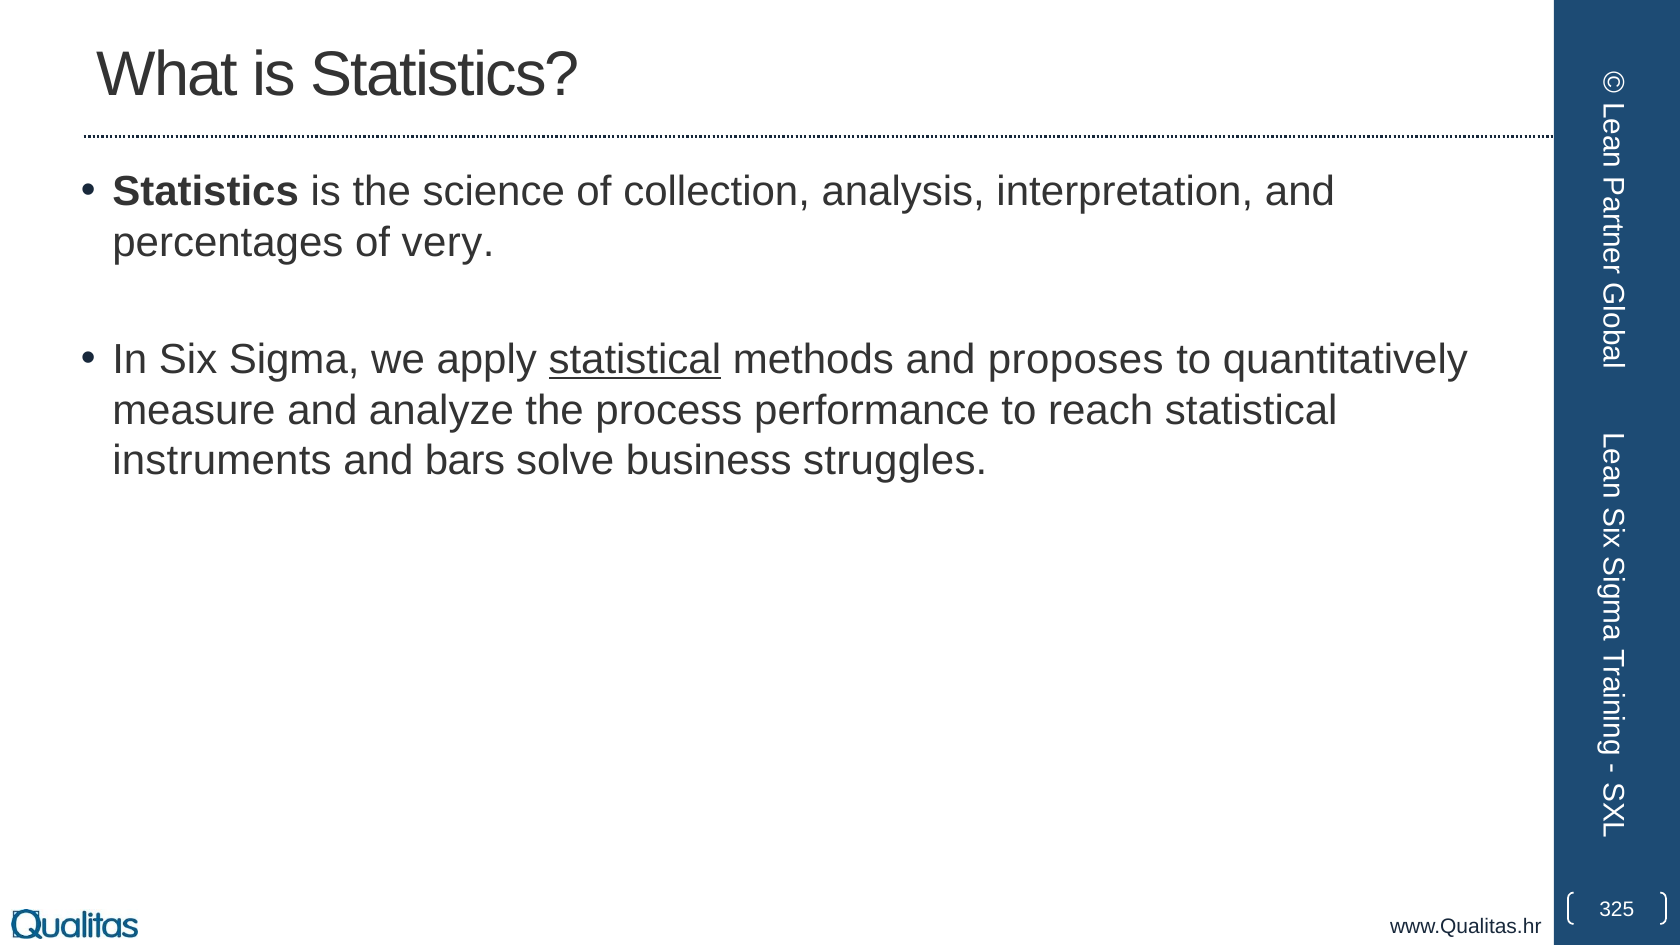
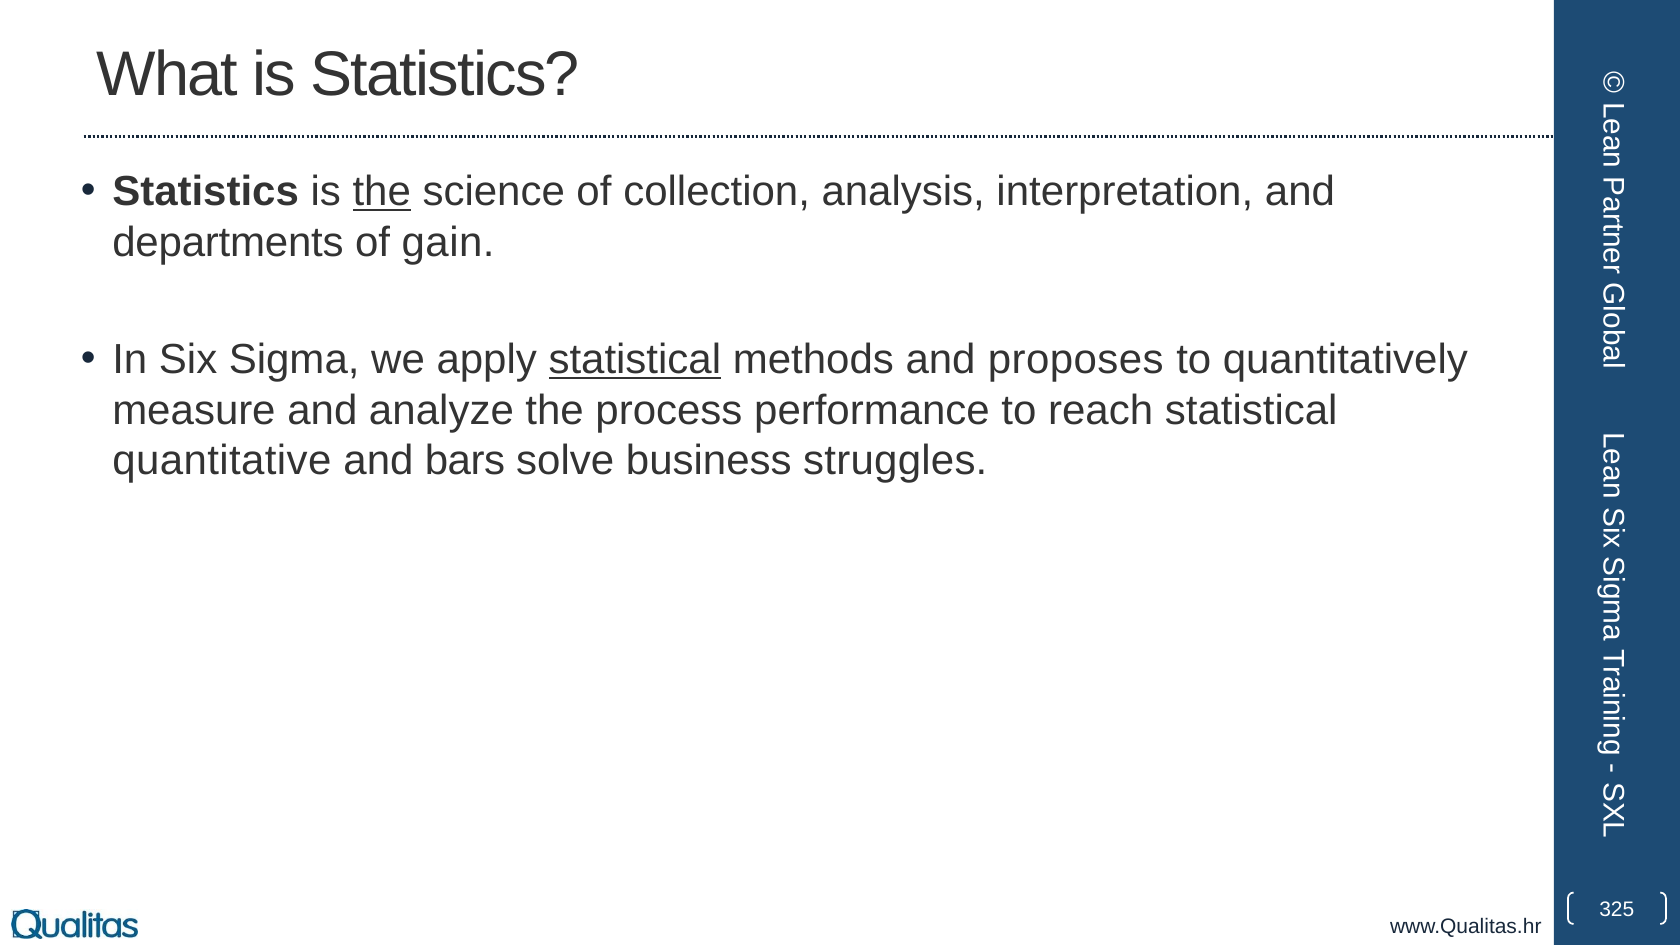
the at (382, 192) underline: none -> present
percentages: percentages -> departments
very: very -> gain
instruments: instruments -> quantitative
